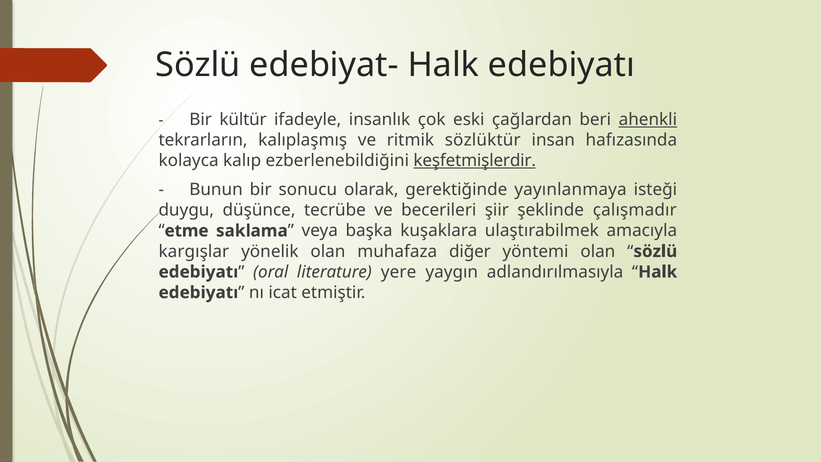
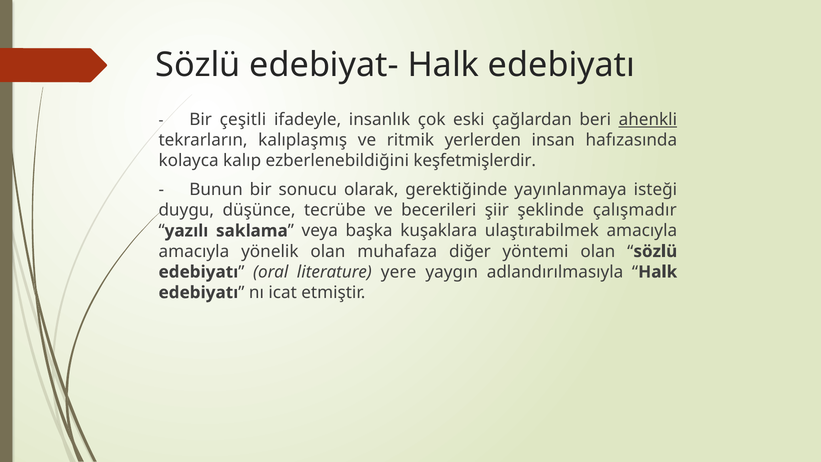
kültür: kültür -> çeşitli
sözlüktür: sözlüktür -> yerlerden
keşfetmişlerdir underline: present -> none
etme: etme -> yazılı
kargışlar at (194, 251): kargışlar -> amacıyla
